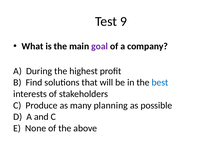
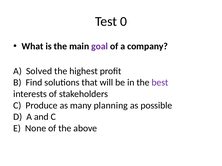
9: 9 -> 0
During: During -> Solved
best colour: blue -> purple
